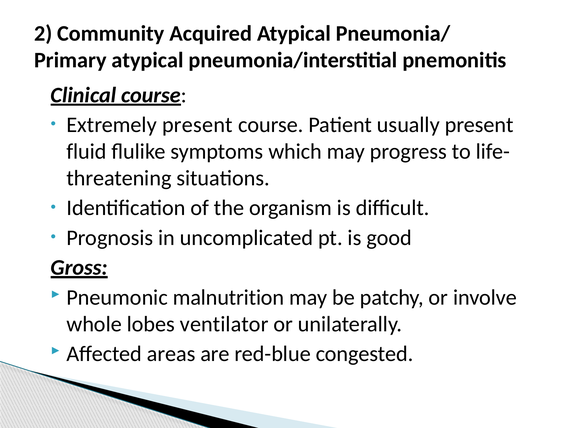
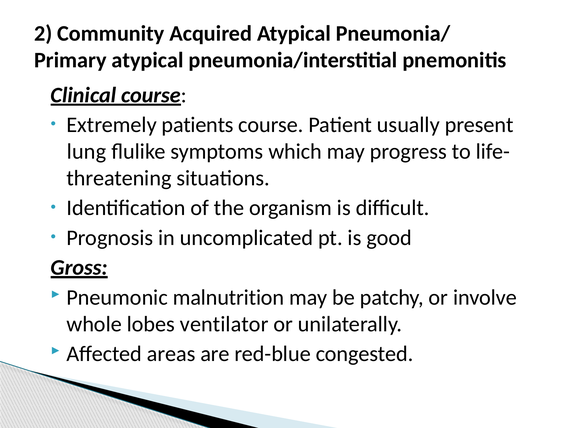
Extremely present: present -> patients
fluid: fluid -> lung
